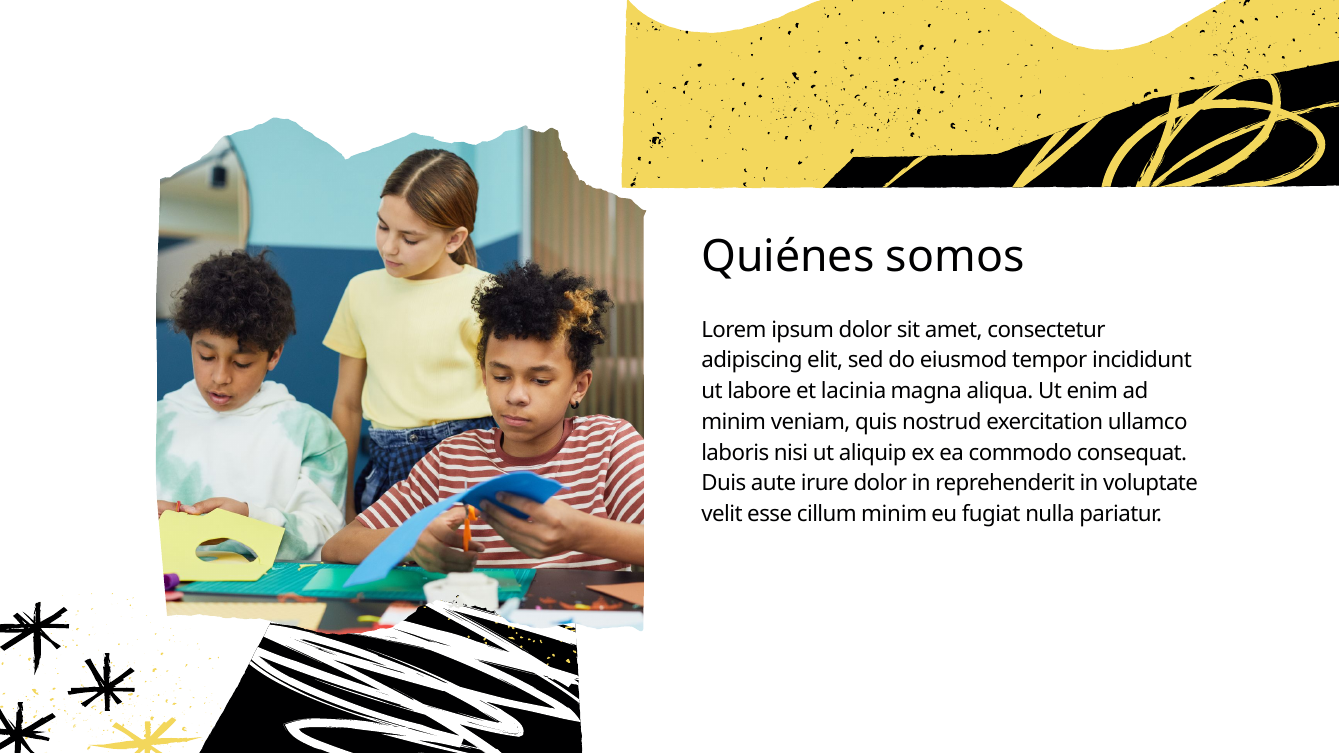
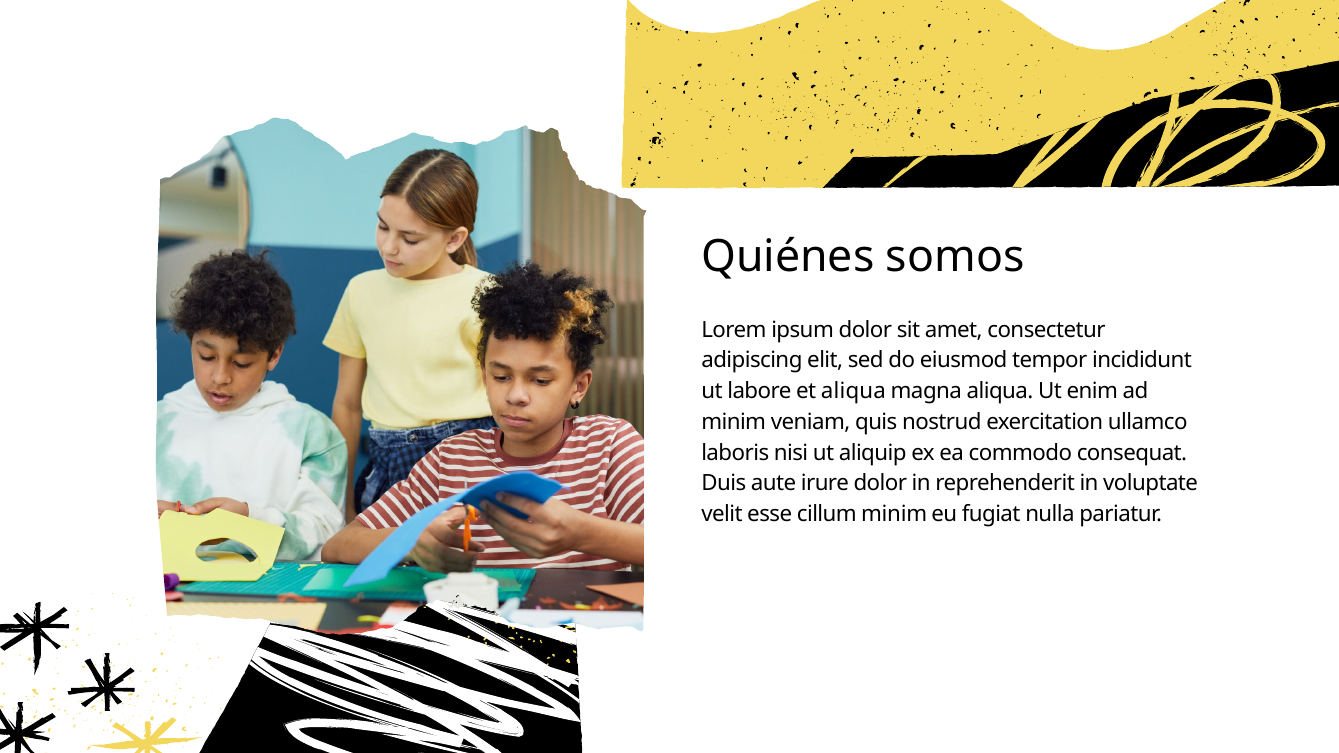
et lacinia: lacinia -> aliqua
